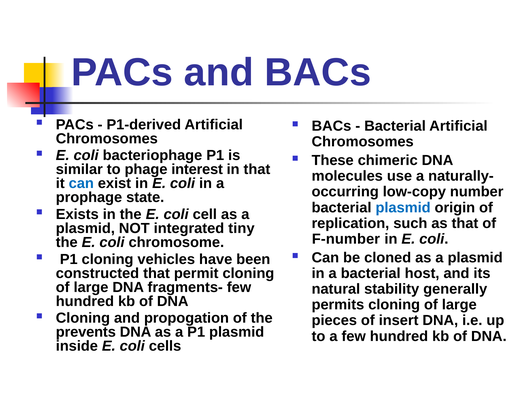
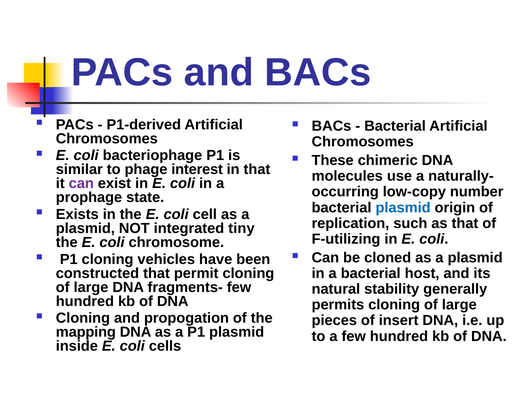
can at (81, 183) colour: blue -> purple
F-number: F-number -> F-utilizing
prevents: prevents -> mapping
